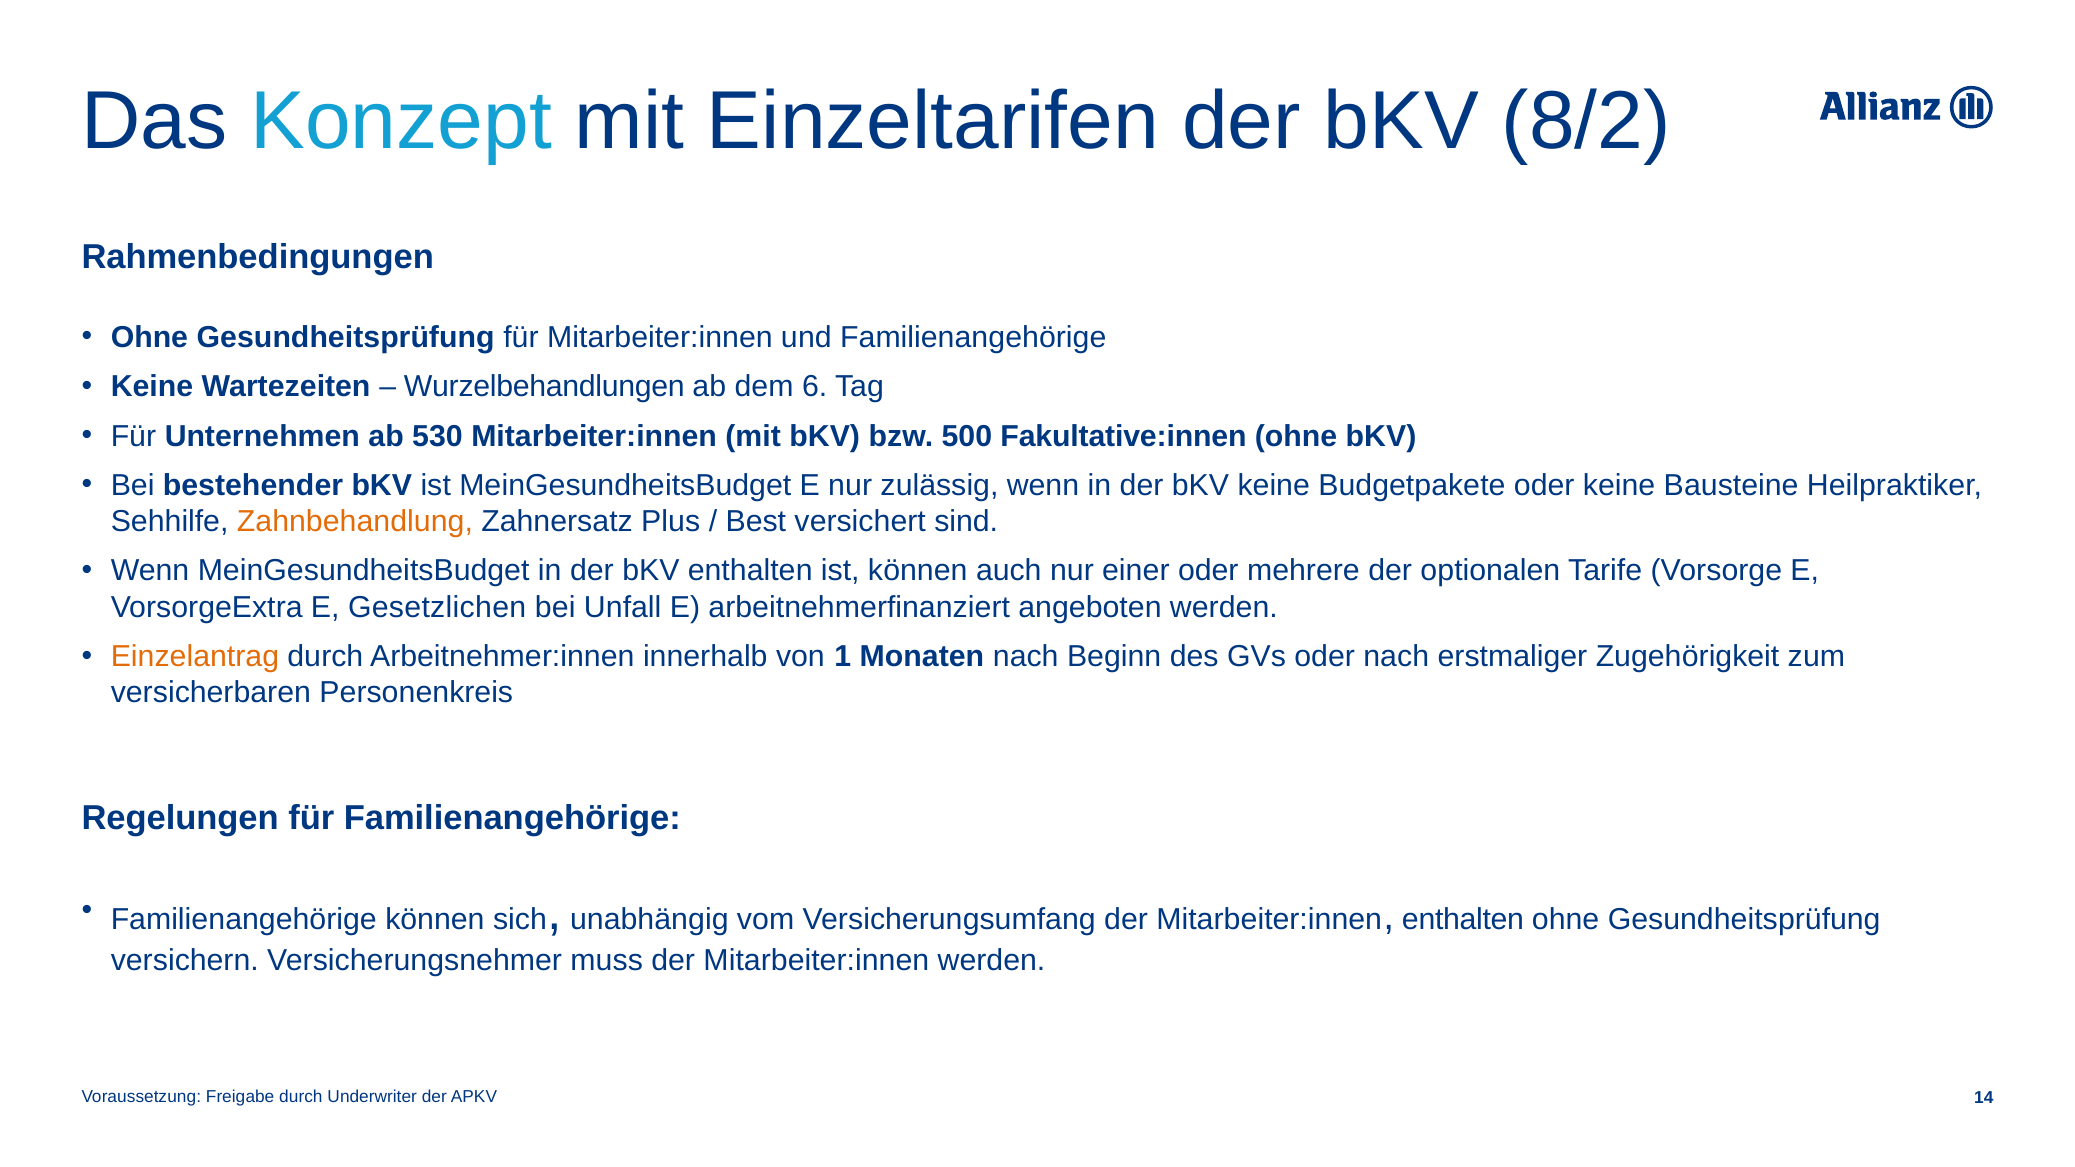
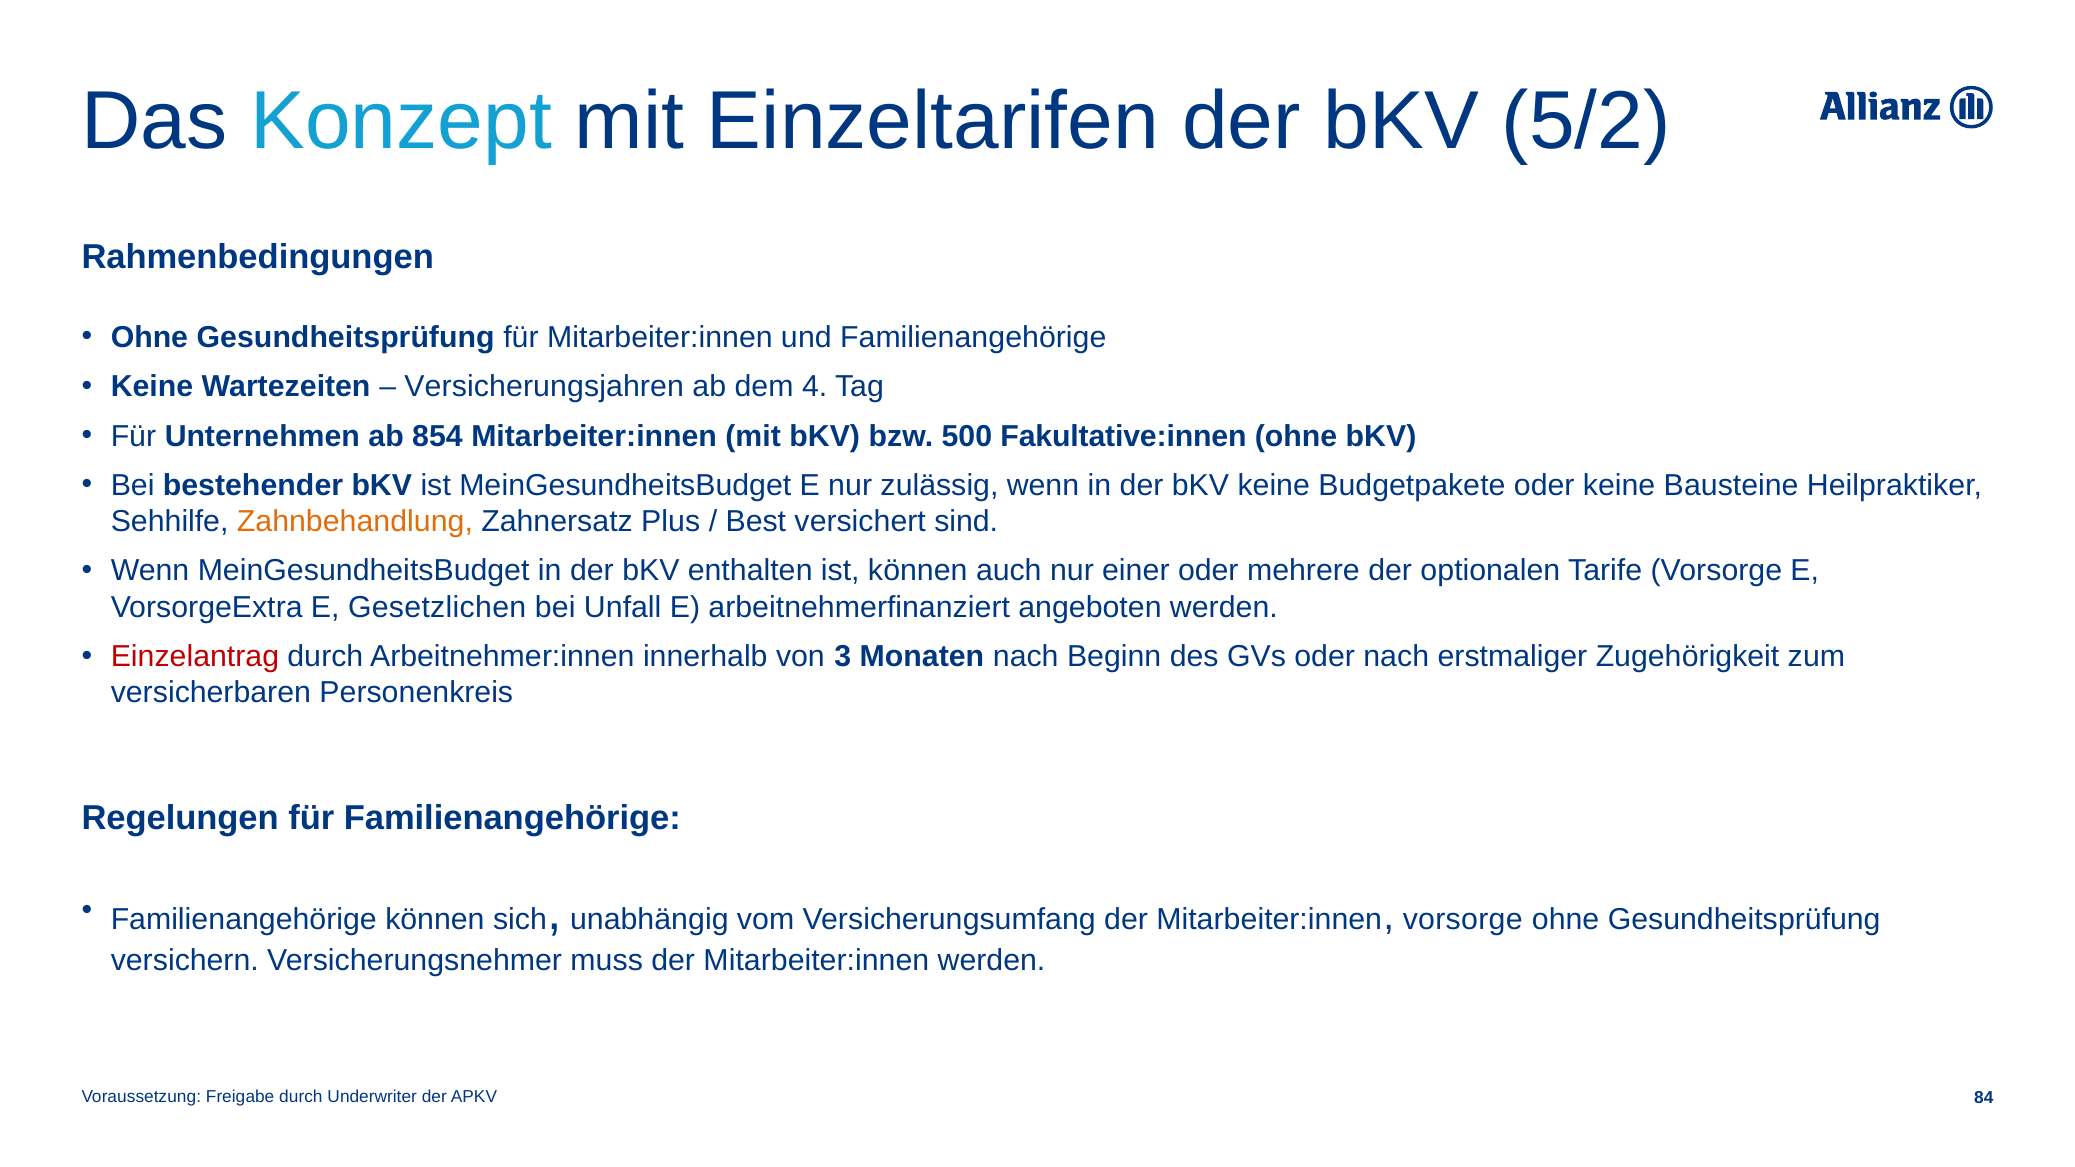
8/2: 8/2 -> 5/2
Wurzelbehandlungen: Wurzelbehandlungen -> Versicherungsjahren
6: 6 -> 4
530: 530 -> 854
Einzelantrag colour: orange -> red
1: 1 -> 3
enthalten at (1463, 920): enthalten -> vorsorge
14: 14 -> 84
